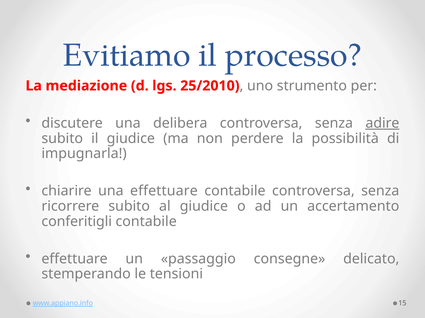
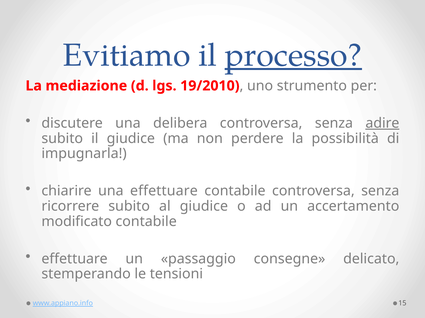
processo underline: none -> present
25/2010: 25/2010 -> 19/2010
conferitigli: conferitigli -> modificato
